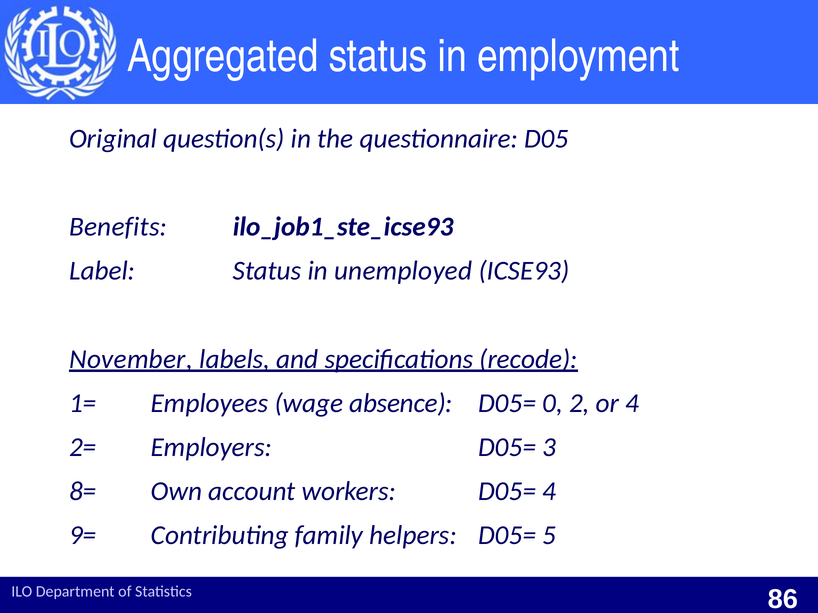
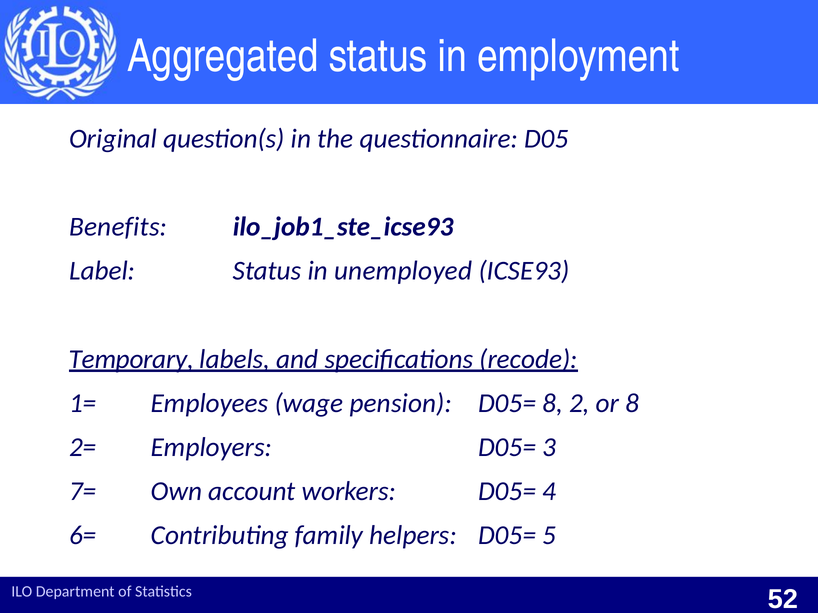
November: November -> Temporary
absence: absence -> pension
D05= 0: 0 -> 8
or 4: 4 -> 8
8=: 8= -> 7=
9=: 9= -> 6=
86: 86 -> 52
